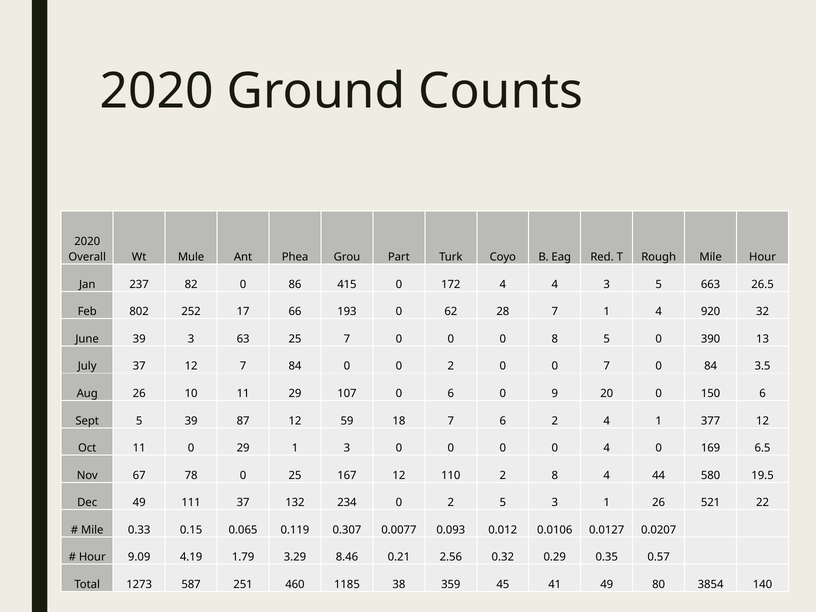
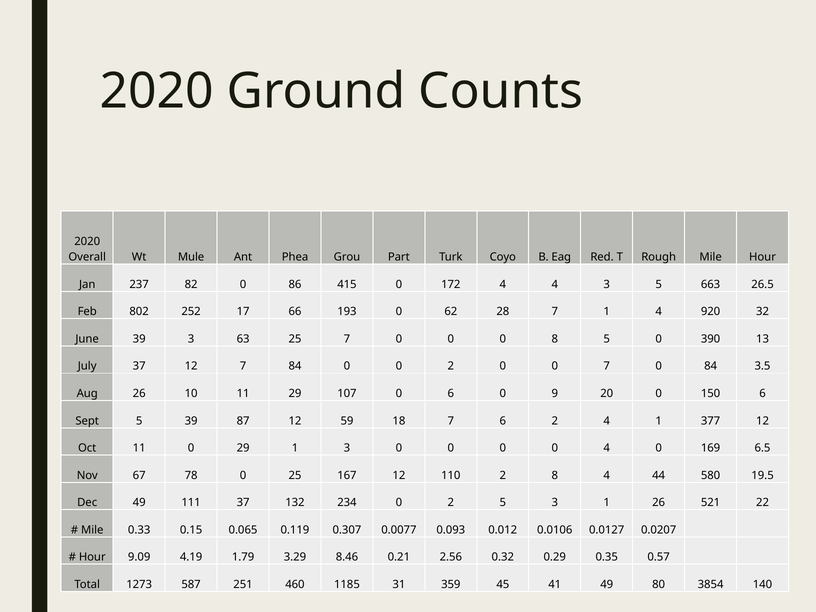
38: 38 -> 31
